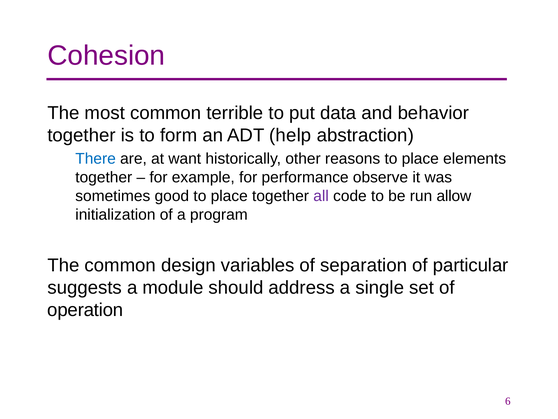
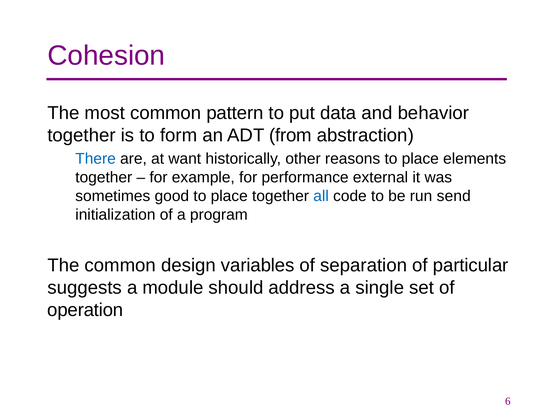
terrible: terrible -> pattern
help: help -> from
observe: observe -> external
all colour: purple -> blue
allow: allow -> send
